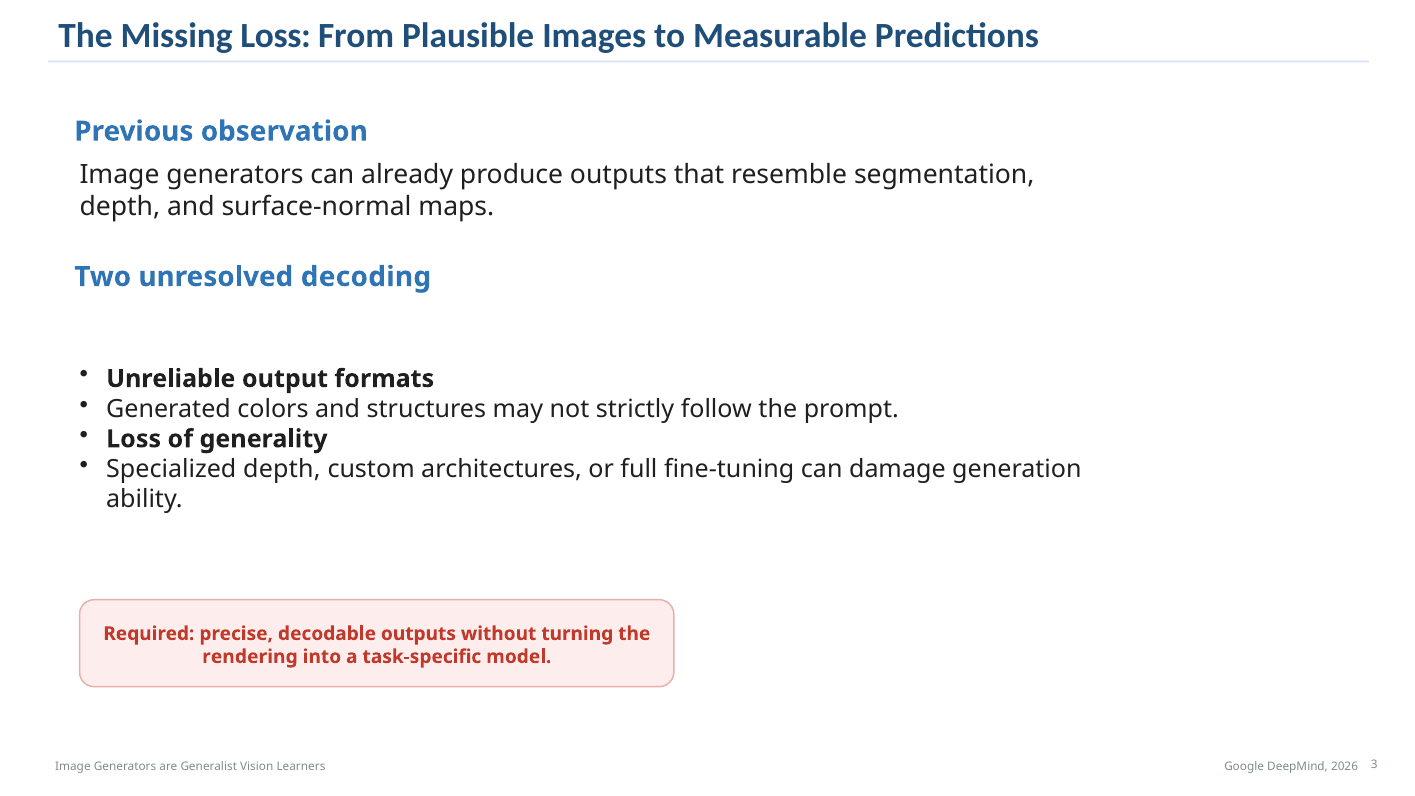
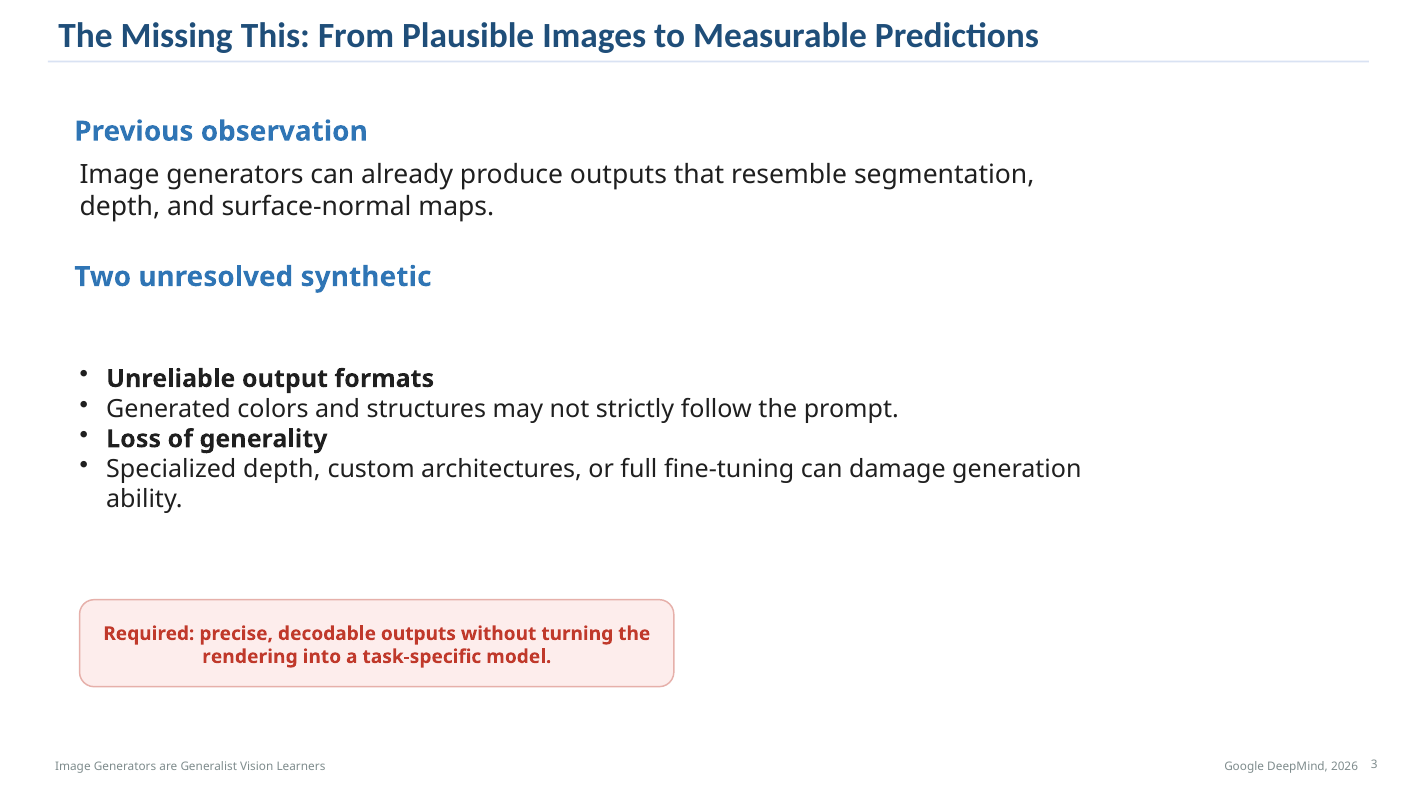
Missing Loss: Loss -> This
decoding: decoding -> synthetic
